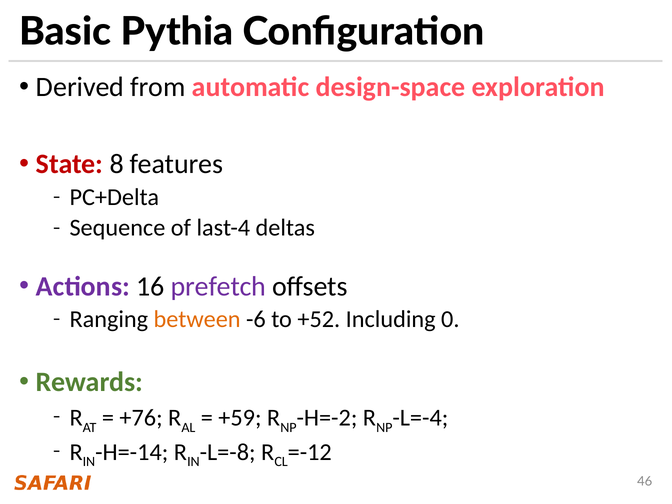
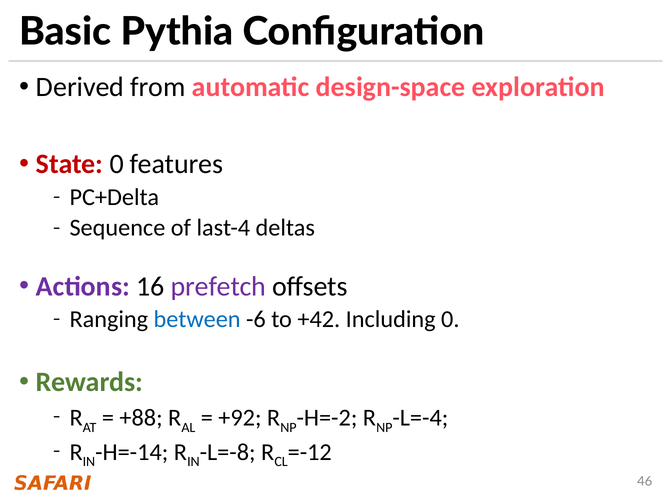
State 8: 8 -> 0
between colour: orange -> blue
+52: +52 -> +42
+76: +76 -> +88
+59: +59 -> +92
